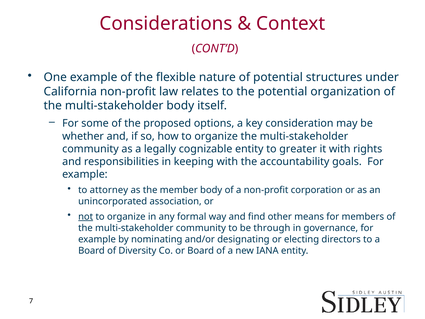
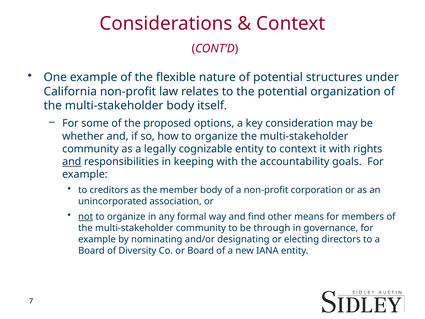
to greater: greater -> context
and at (72, 162) underline: none -> present
attorney: attorney -> creditors
